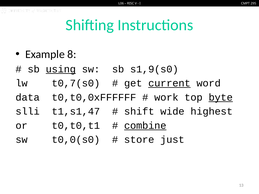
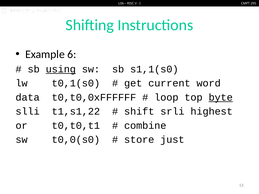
8: 8 -> 6
s1,9(s0: s1,9(s0 -> s1,1(s0
t0,7(s0: t0,7(s0 -> t0,1(s0
current underline: present -> none
work: work -> loop
t1,s1,47: t1,s1,47 -> t1,s1,22
wide: wide -> srli
combine underline: present -> none
